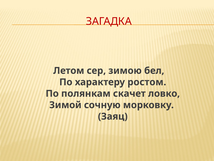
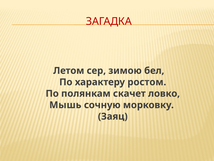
Зимой: Зимой -> Мышь
